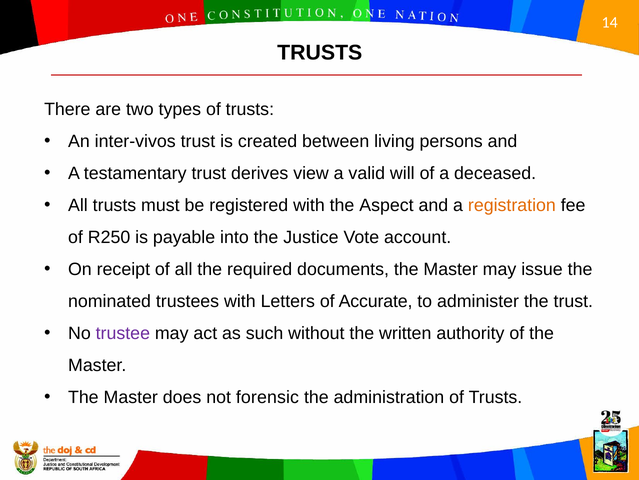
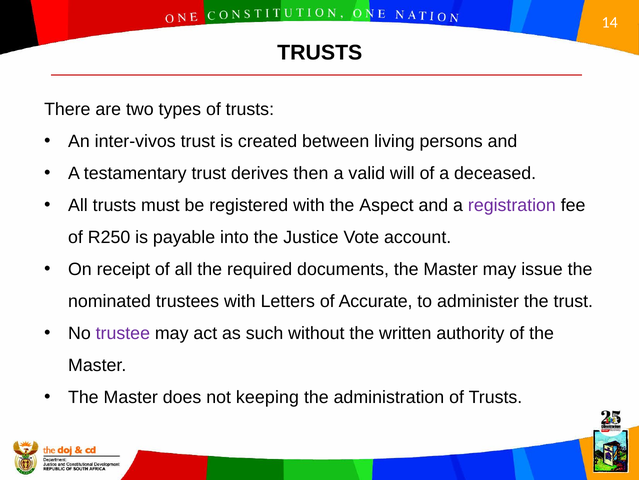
view: view -> then
registration colour: orange -> purple
forensic: forensic -> keeping
